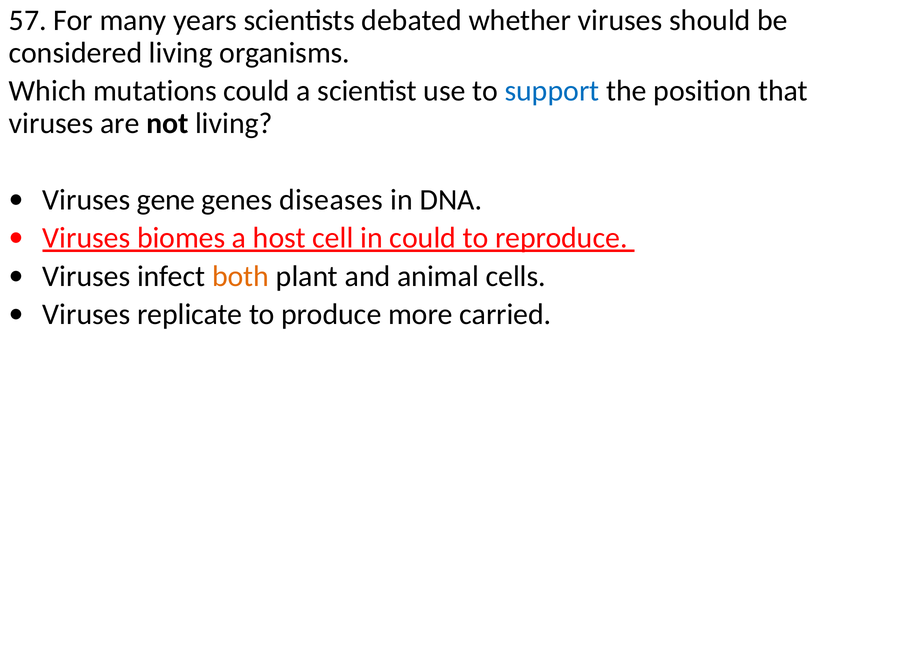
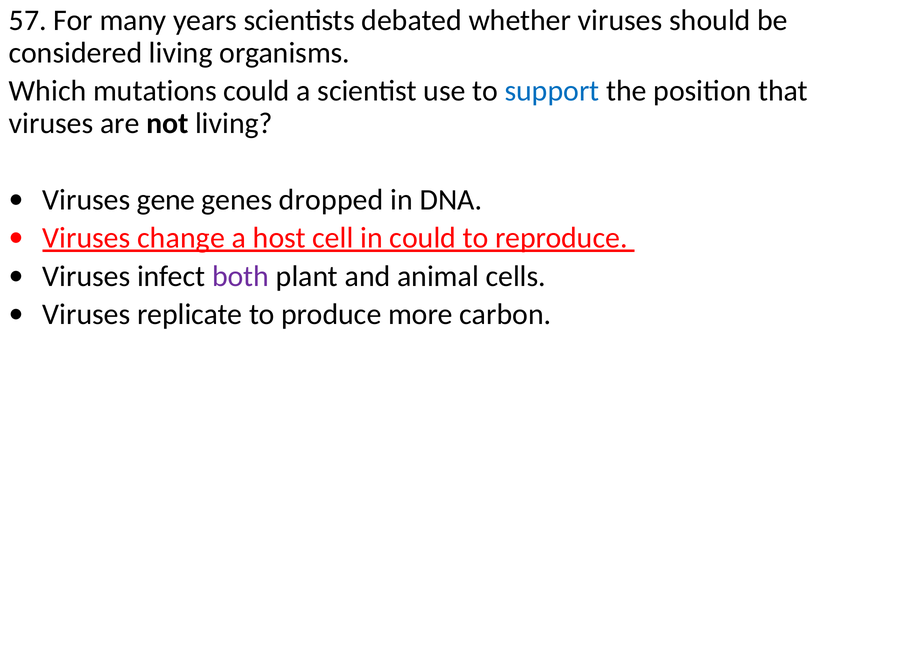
diseases: diseases -> dropped
biomes: biomes -> change
both colour: orange -> purple
carried: carried -> carbon
